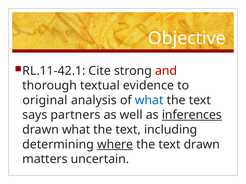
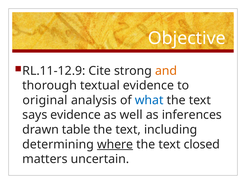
RL.11-42.1: RL.11-42.1 -> RL.11-12.9
and colour: red -> orange
says partners: partners -> evidence
inferences underline: present -> none
drawn what: what -> table
text drawn: drawn -> closed
